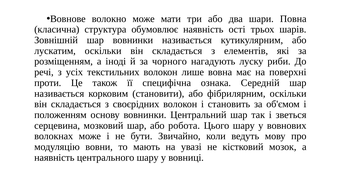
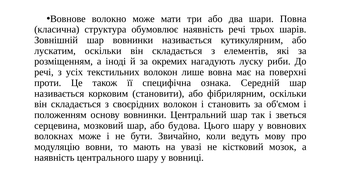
наявність ості: ості -> речі
чорного: чорного -> окремих
робота: робота -> будова
